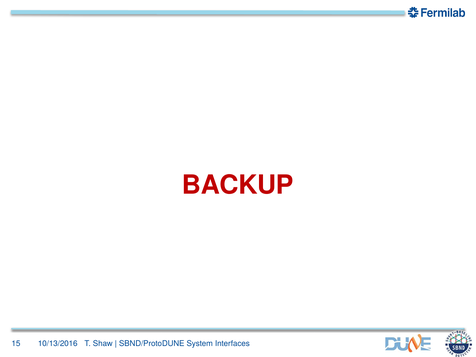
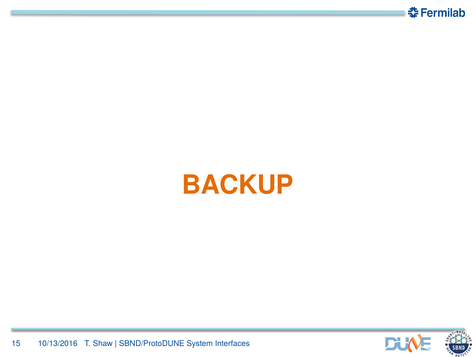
BACKUP colour: red -> orange
